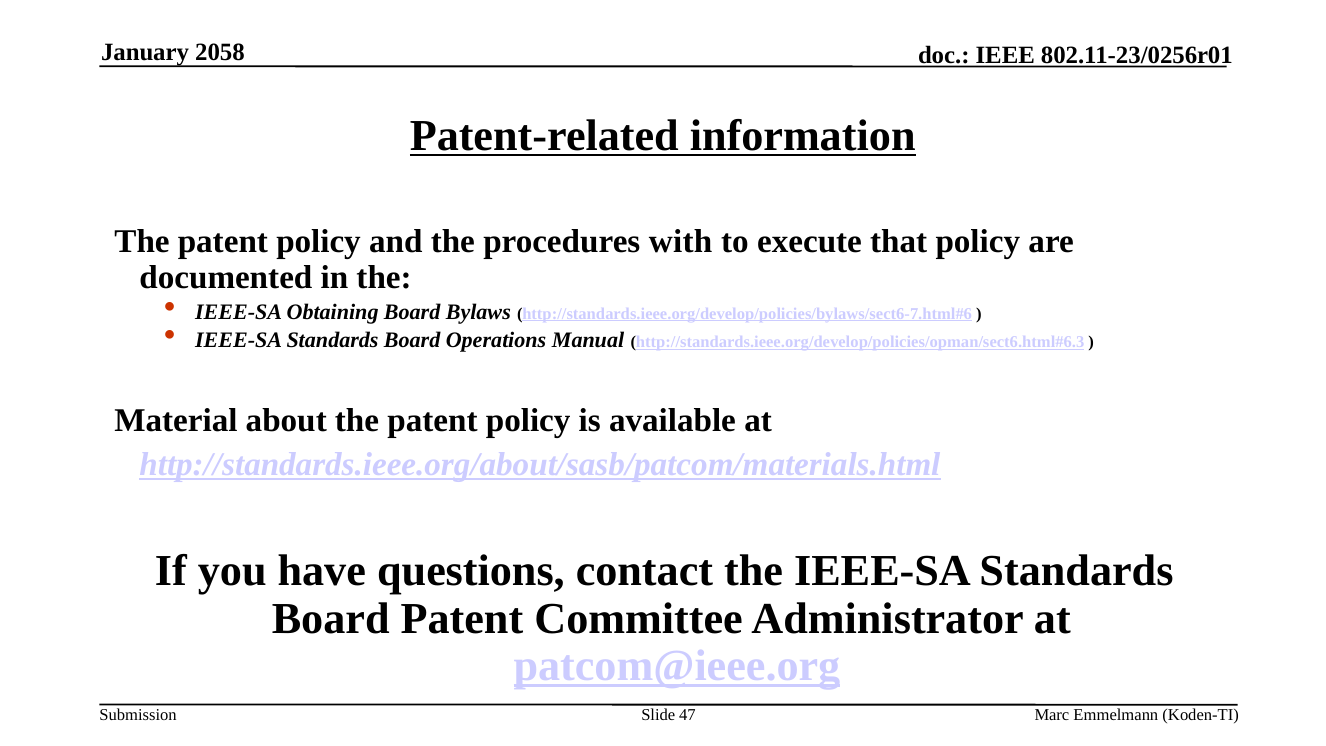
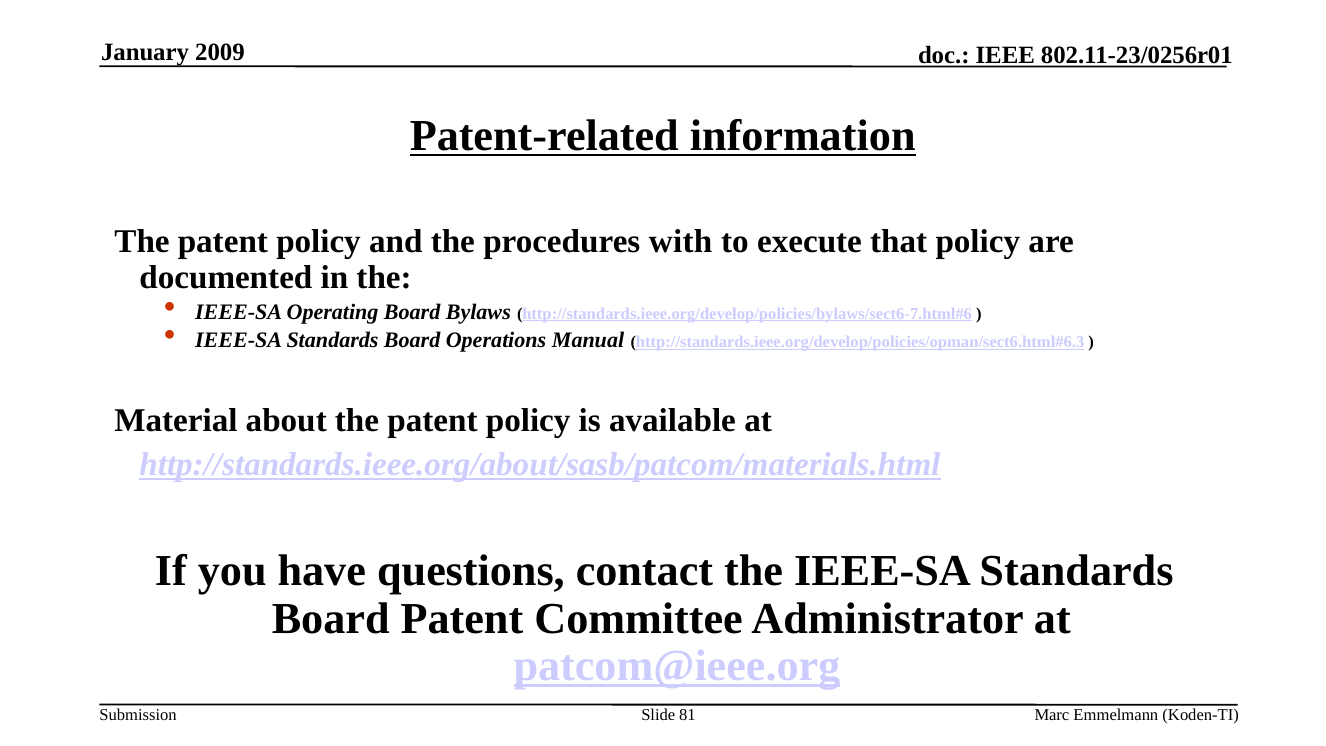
2058: 2058 -> 2009
Obtaining: Obtaining -> Operating
47: 47 -> 81
